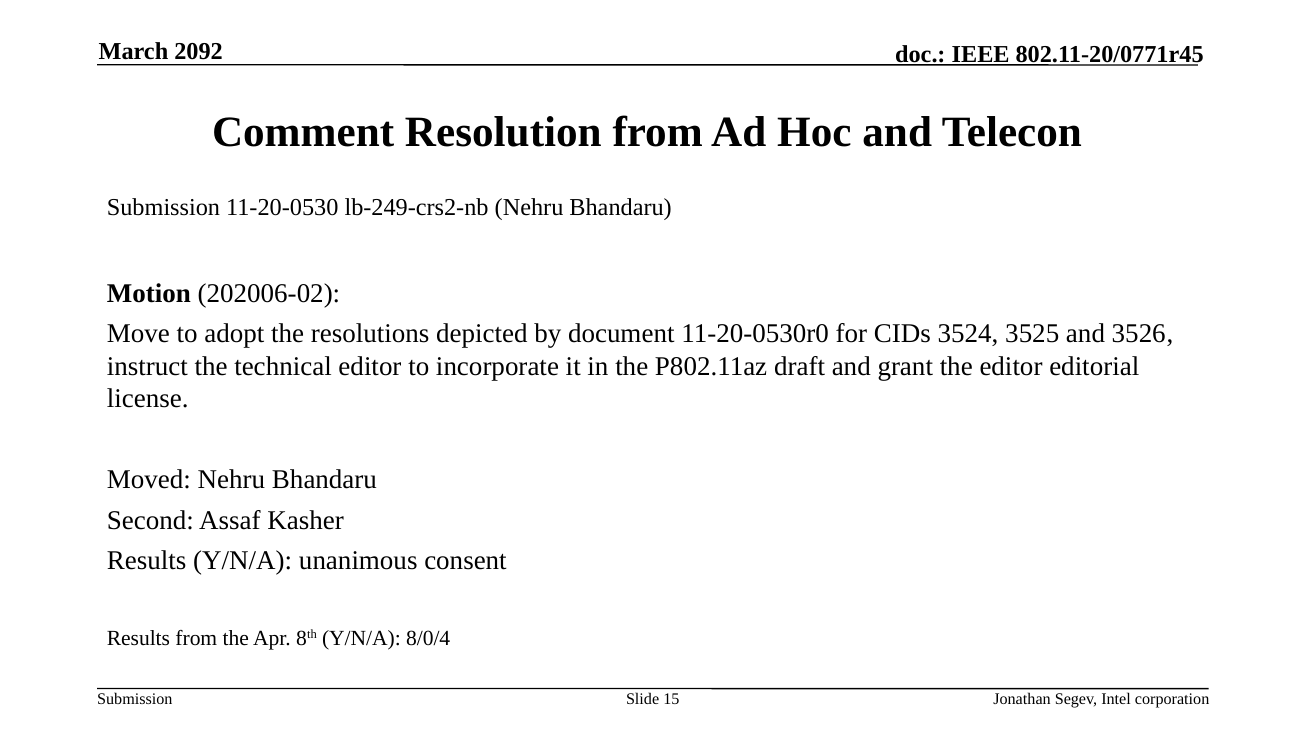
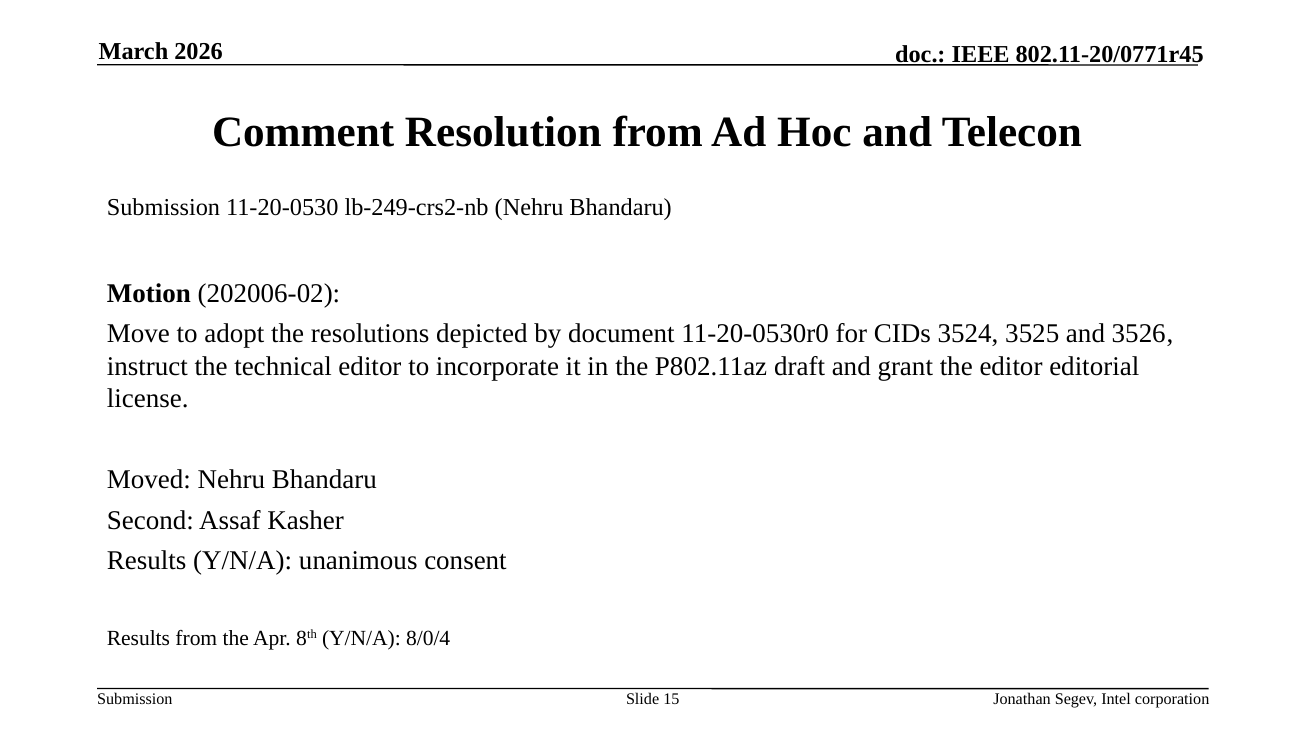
2092: 2092 -> 2026
